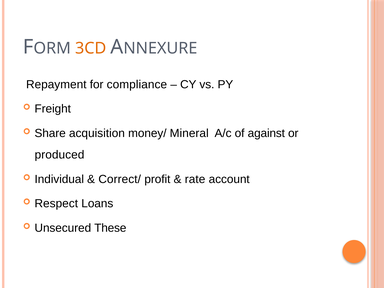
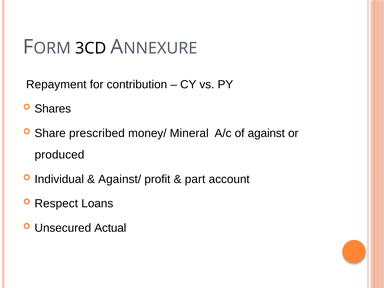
3CD colour: orange -> black
compliance: compliance -> contribution
Freight: Freight -> Shares
acquisition: acquisition -> prescribed
Correct/: Correct/ -> Against/
rate: rate -> part
These: These -> Actual
